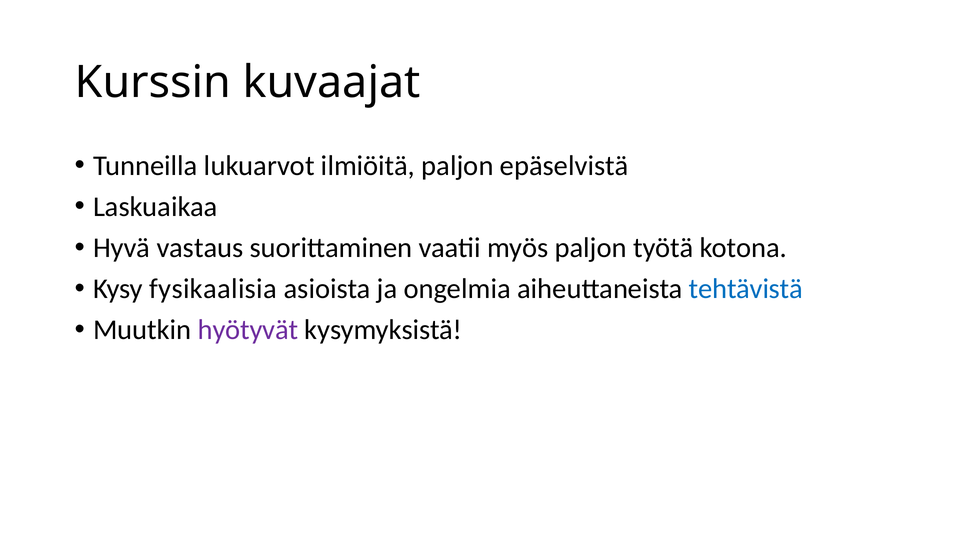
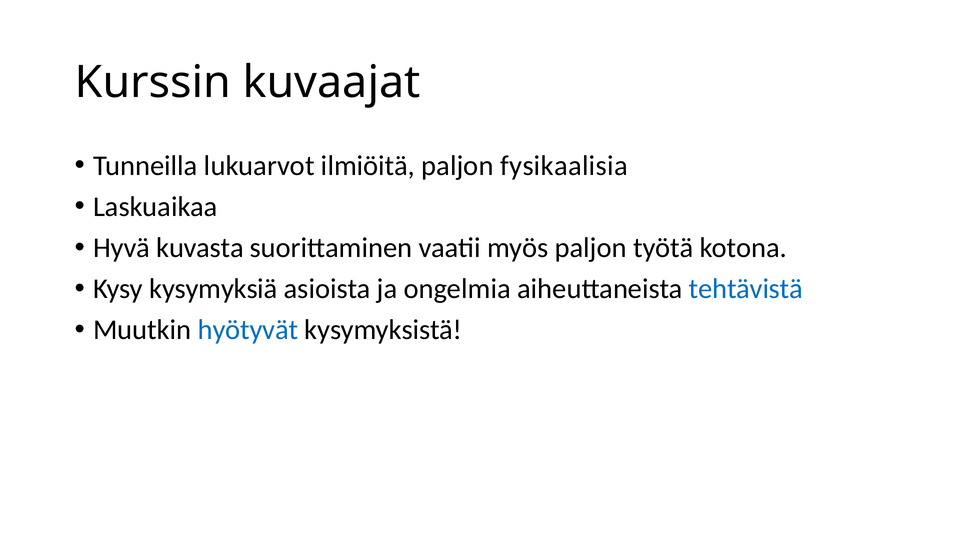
epäselvistä: epäselvistä -> fysikaalisia
vastaus: vastaus -> kuvasta
fysikaalisia: fysikaalisia -> kysymyksiä
hyötyvät colour: purple -> blue
